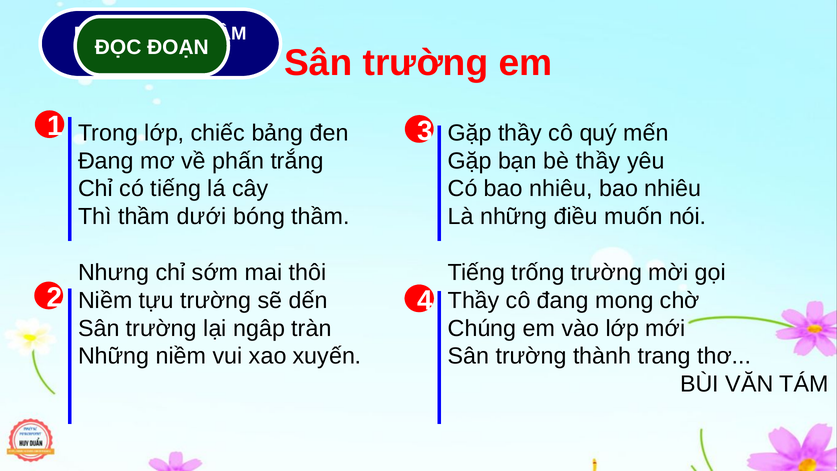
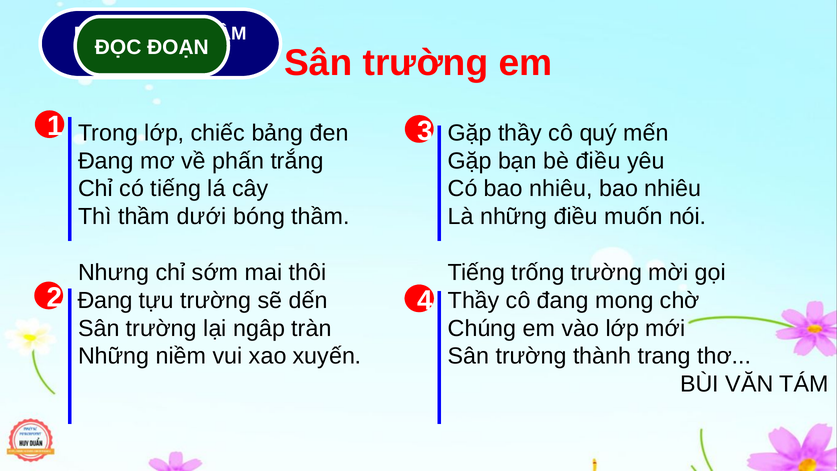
bè thầy: thầy -> điều
Niềm at (105, 300): Niềm -> Đang
